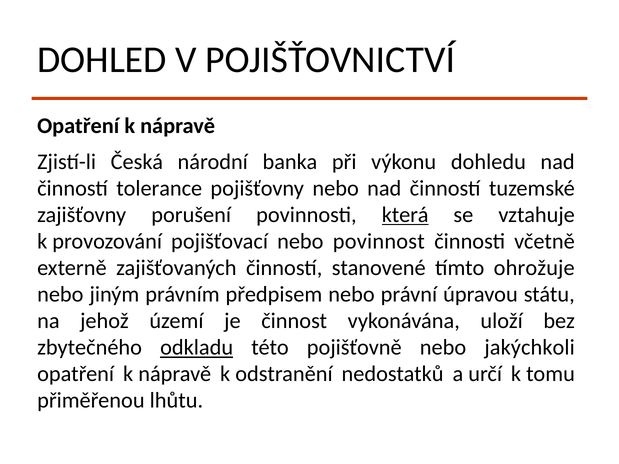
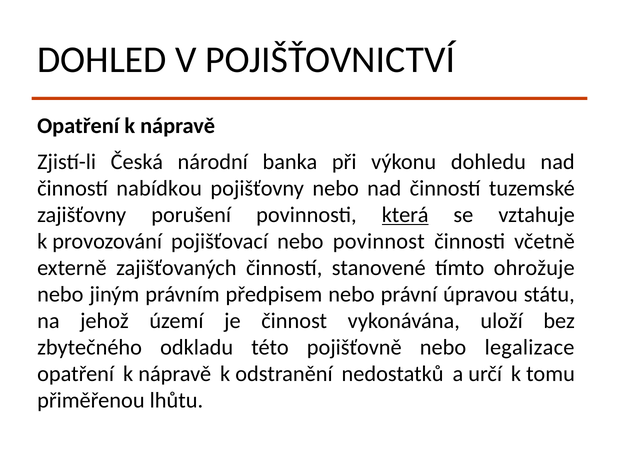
tolerance: tolerance -> nabídkou
odkladu underline: present -> none
jakýchkoli: jakýchkoli -> legalizace
